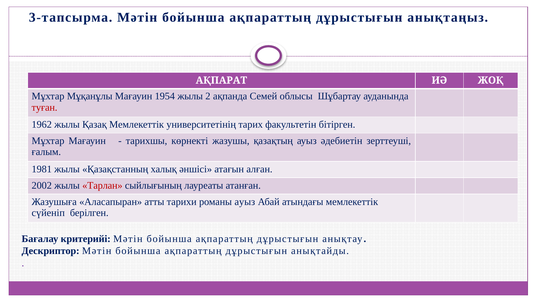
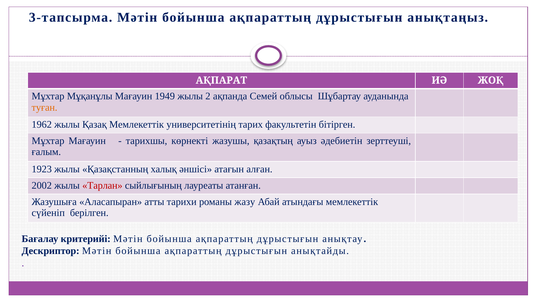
1954: 1954 -> 1949
туған colour: red -> orange
1981: 1981 -> 1923
романы ауыз: ауыз -> жазу
